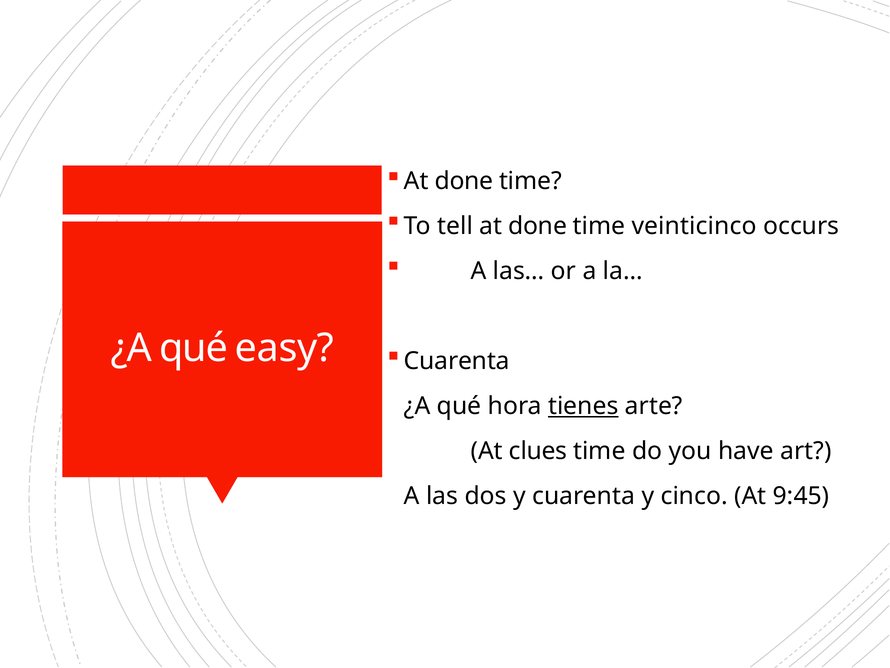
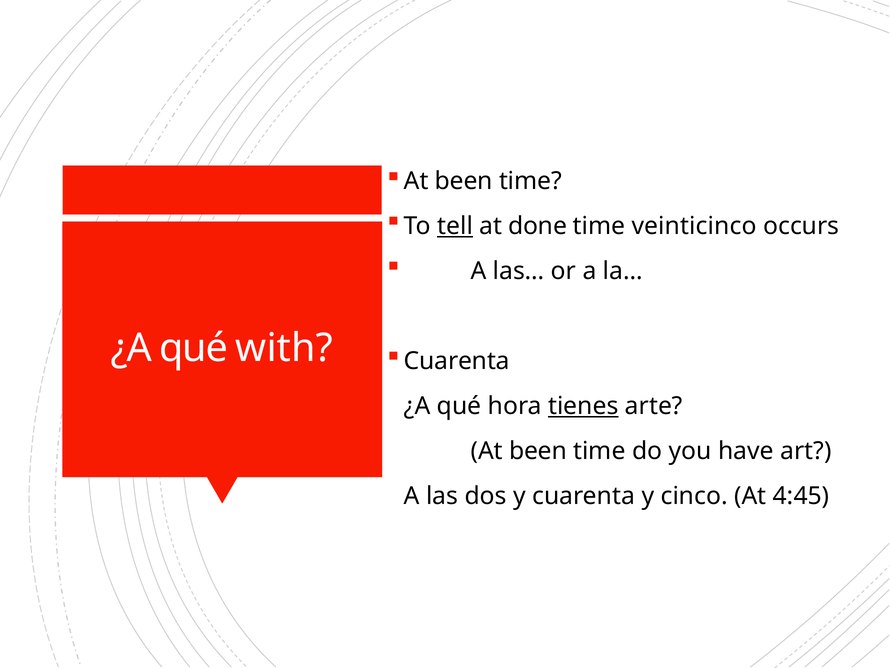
done at (464, 181): done -> been
tell underline: none -> present
easy: easy -> with
clues at (538, 451): clues -> been
9:45: 9:45 -> 4:45
